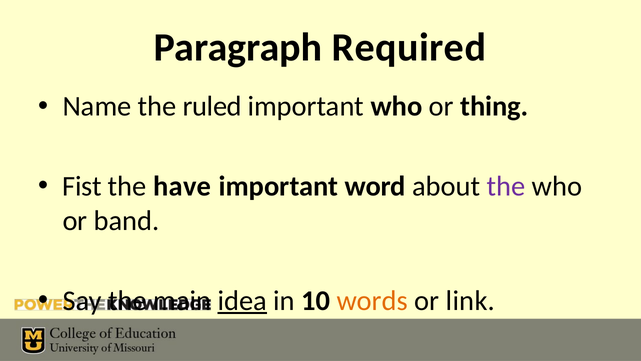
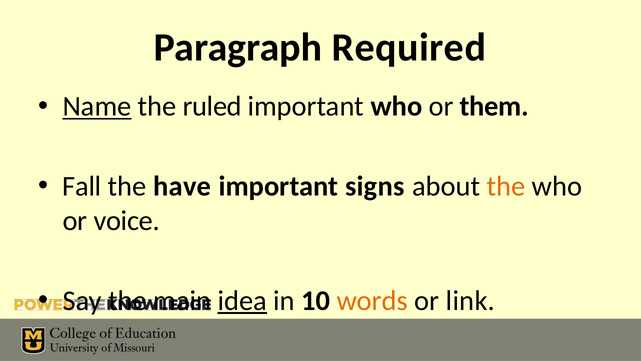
Name underline: none -> present
thing: thing -> them
Fist: Fist -> Fall
word: word -> signs
the at (506, 186) colour: purple -> orange
band: band -> voice
